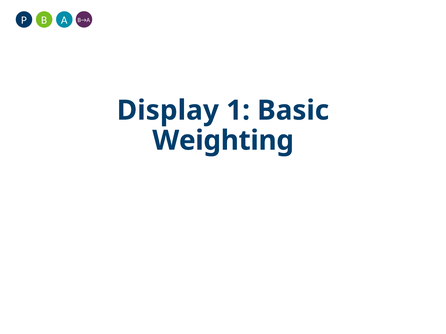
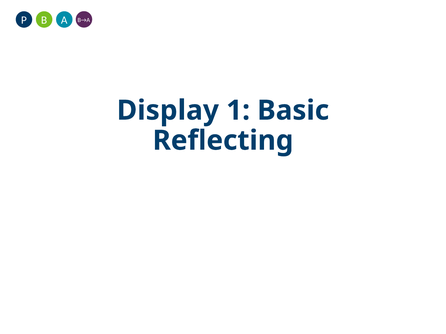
Weighting: Weighting -> Reflecting
